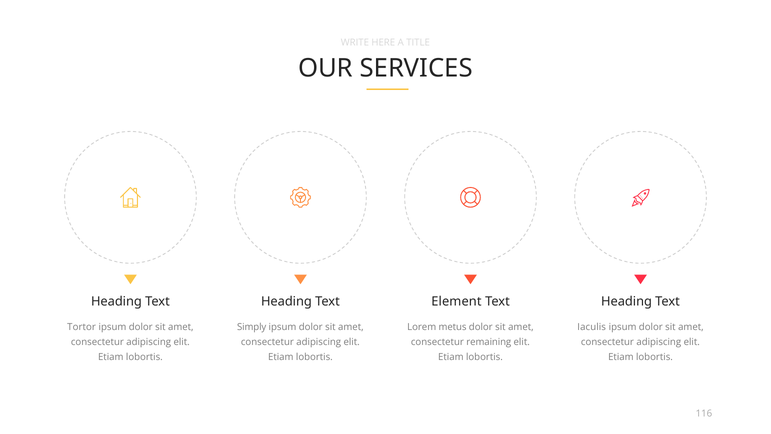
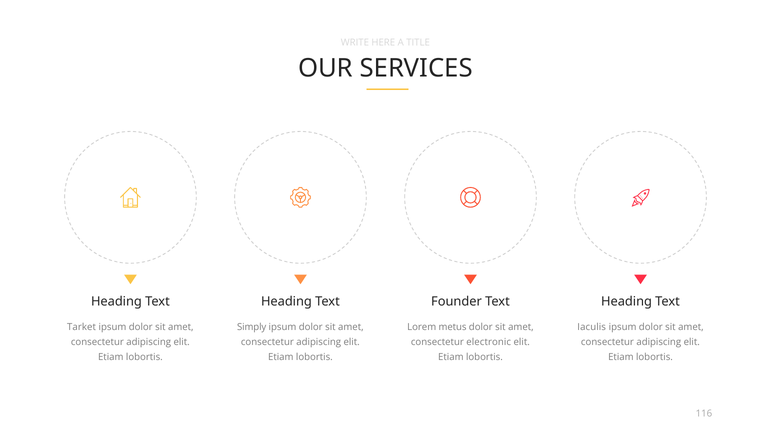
Element: Element -> Founder
Tortor: Tortor -> Tarket
remaining: remaining -> electronic
